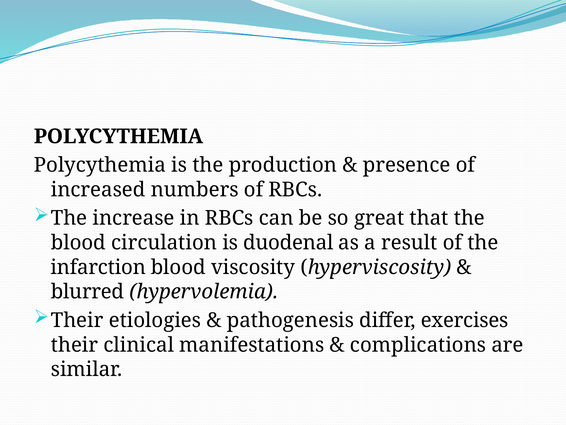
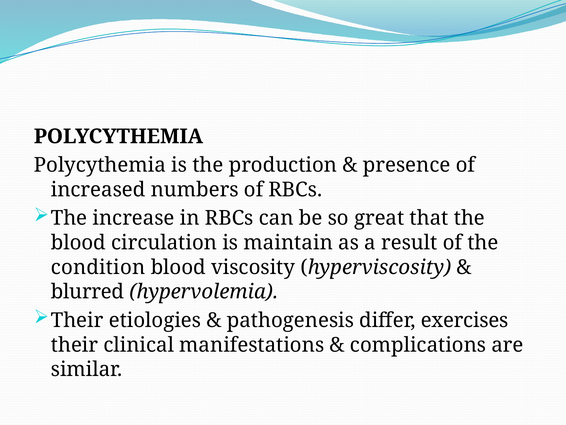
duodenal: duodenal -> maintain
infarction: infarction -> condition
